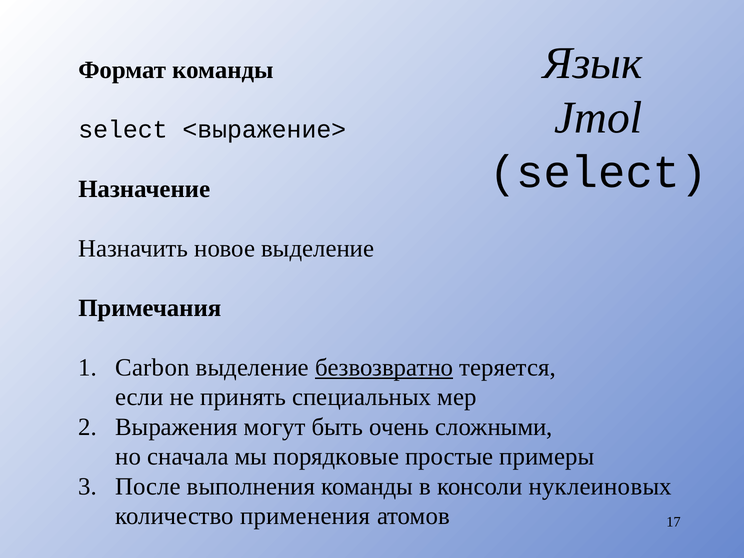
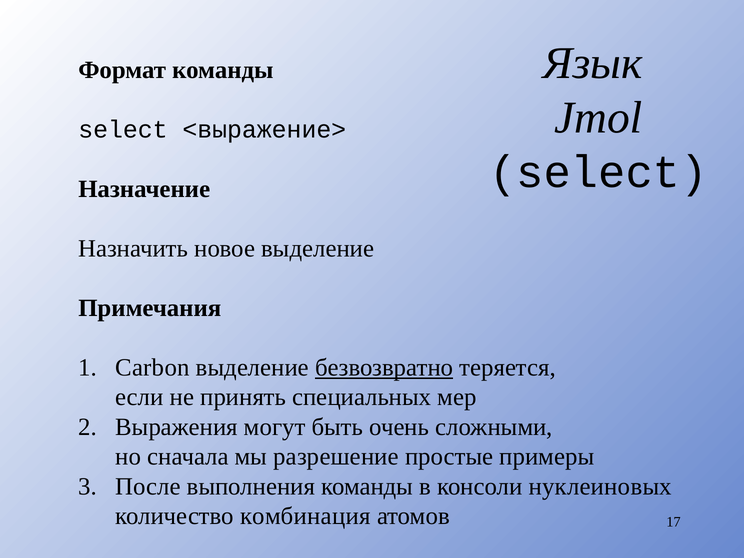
порядковые: порядковые -> разрешение
применения: применения -> комбинация
